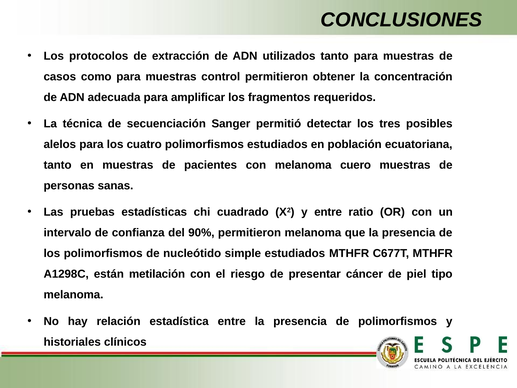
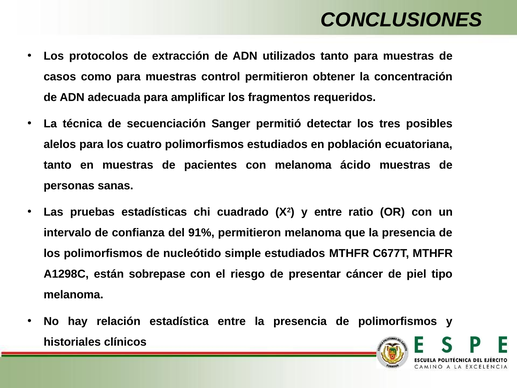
cuero: cuero -> ácido
90%: 90% -> 91%
metilación: metilación -> sobrepase
